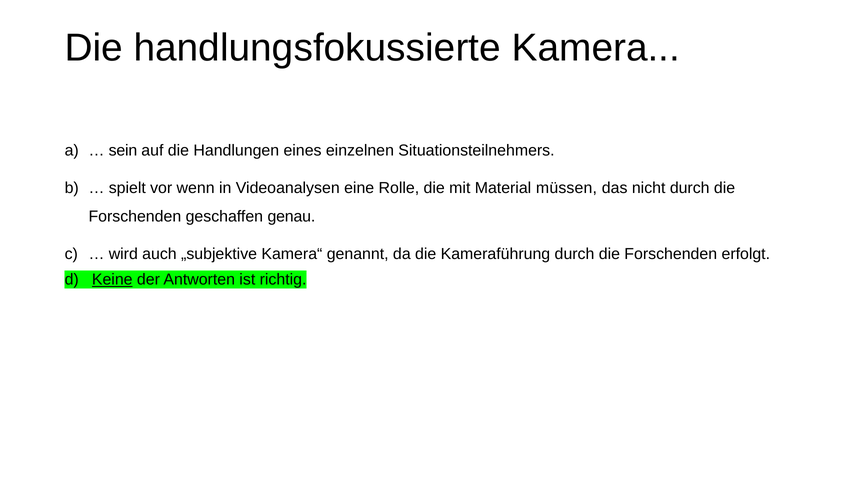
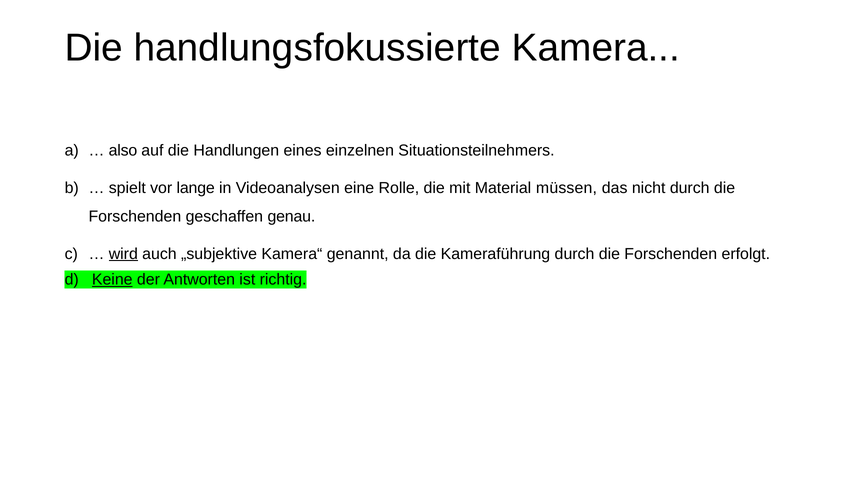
sein: sein -> also
wenn: wenn -> lange
wird underline: none -> present
